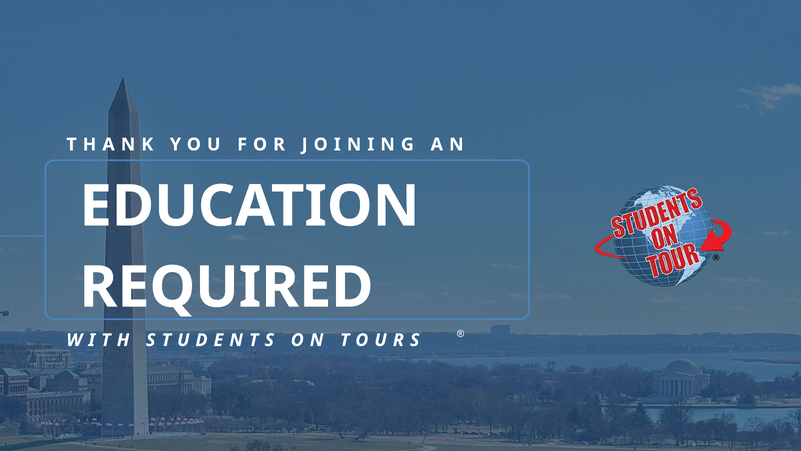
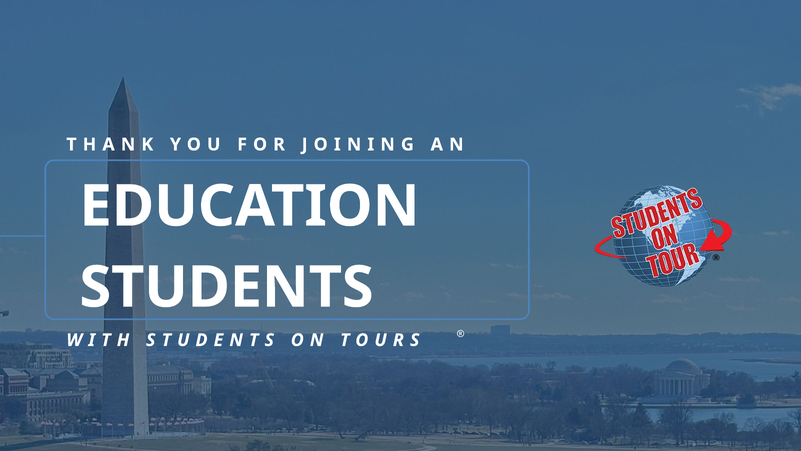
REQUIRED: REQUIRED -> STUDENTS
